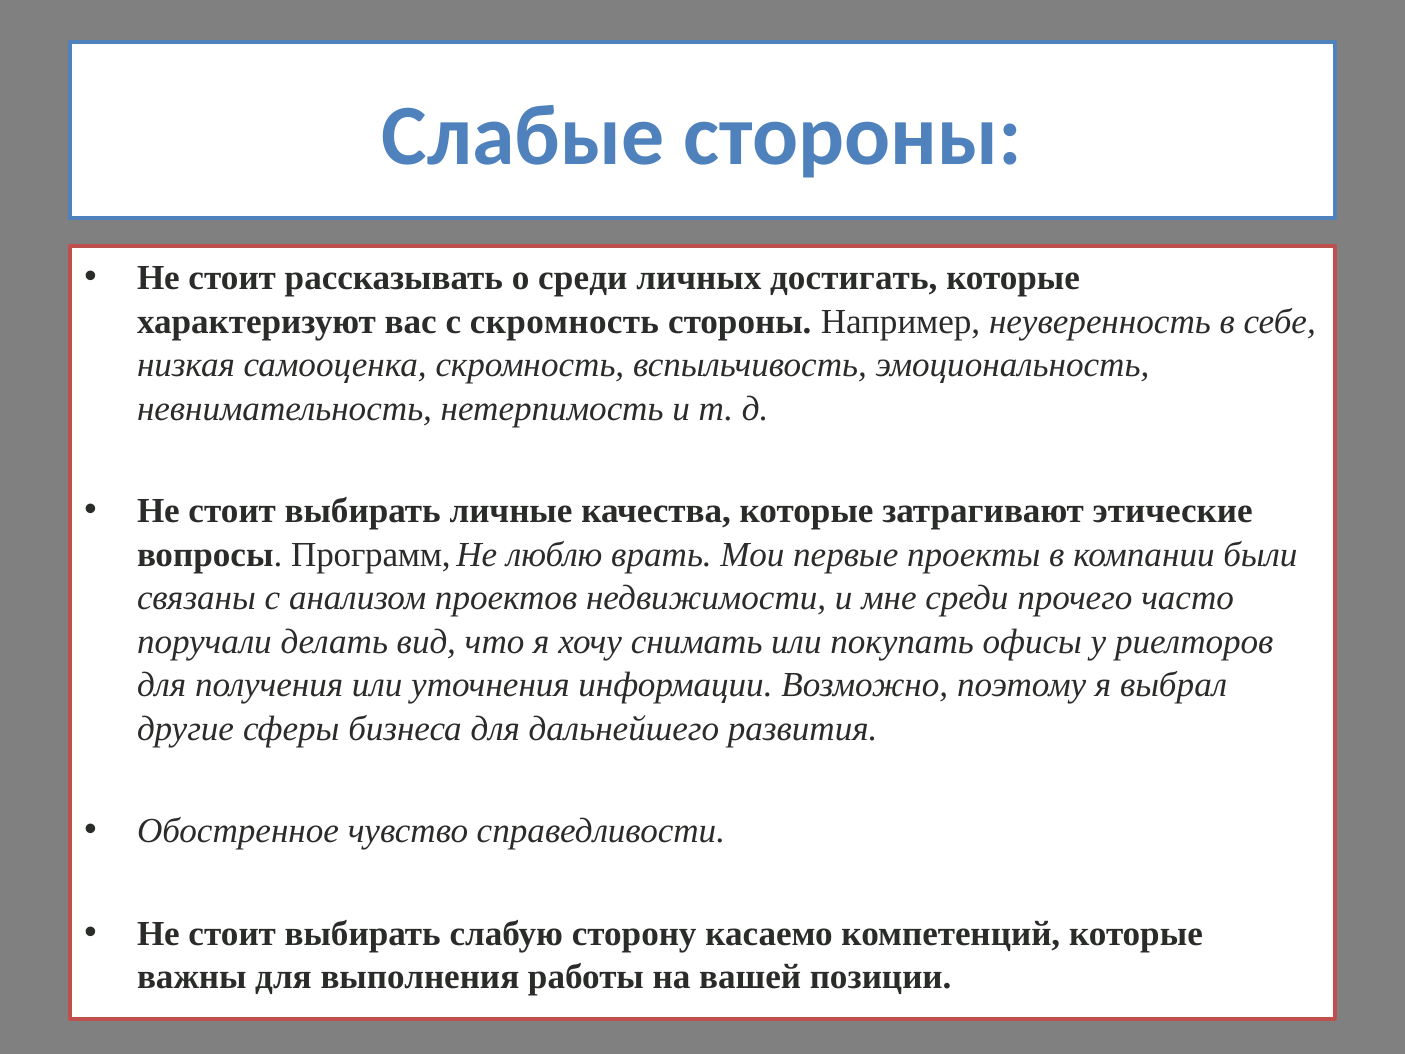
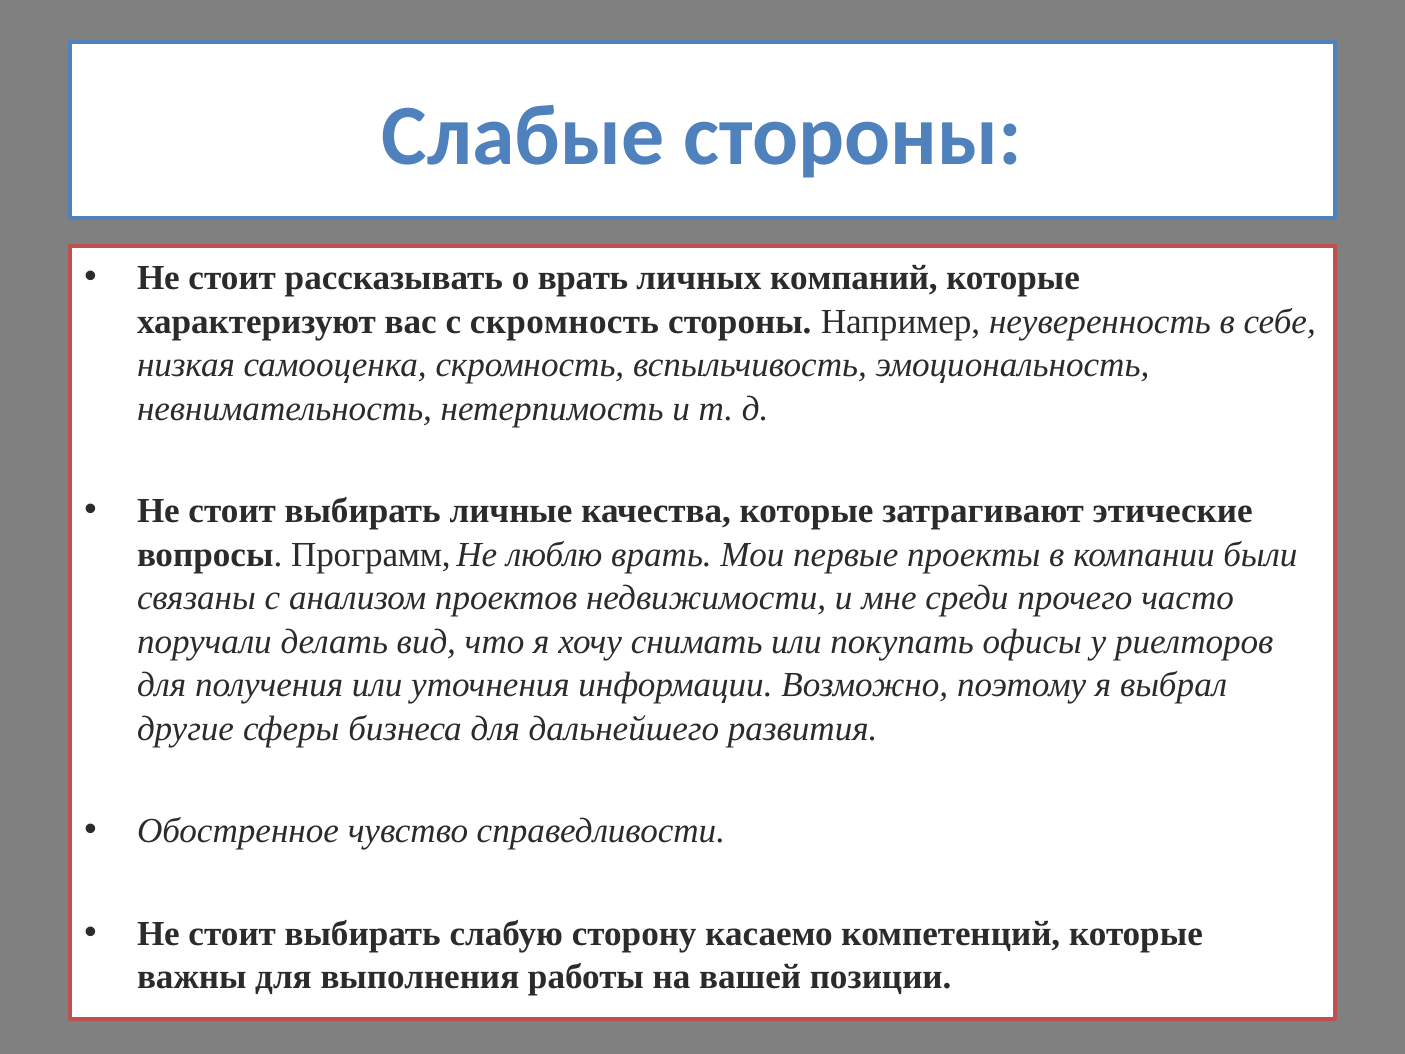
о среди: среди -> врать
достигать: достигать -> компаний
